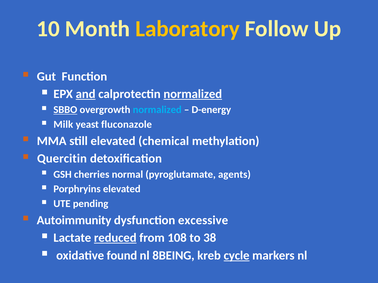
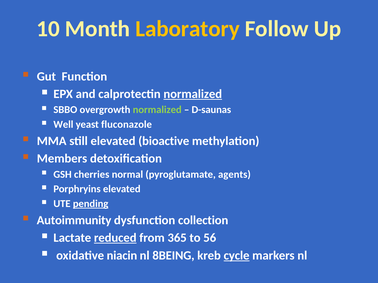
and underline: present -> none
SBBO underline: present -> none
normalized at (157, 110) colour: light blue -> light green
D-energy: D-energy -> D-saunas
Milk: Milk -> Well
chemical: chemical -> bioactive
Quercitin: Quercitin -> Members
pending underline: none -> present
excessive: excessive -> collection
108: 108 -> 365
38: 38 -> 56
found: found -> niacin
